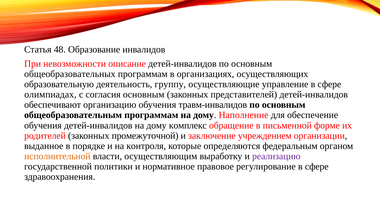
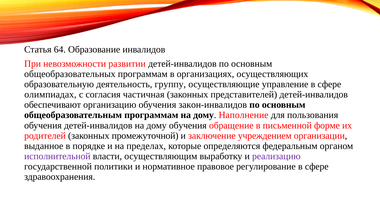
48: 48 -> 64
описание: описание -> развитии
согласия основным: основным -> частичная
травм-инвалидов: травм-инвалидов -> закон-инвалидов
обеспечение: обеспечение -> пользования
дому комплекс: комплекс -> обучения
контроля: контроля -> пределах
исполнительной colour: orange -> purple
